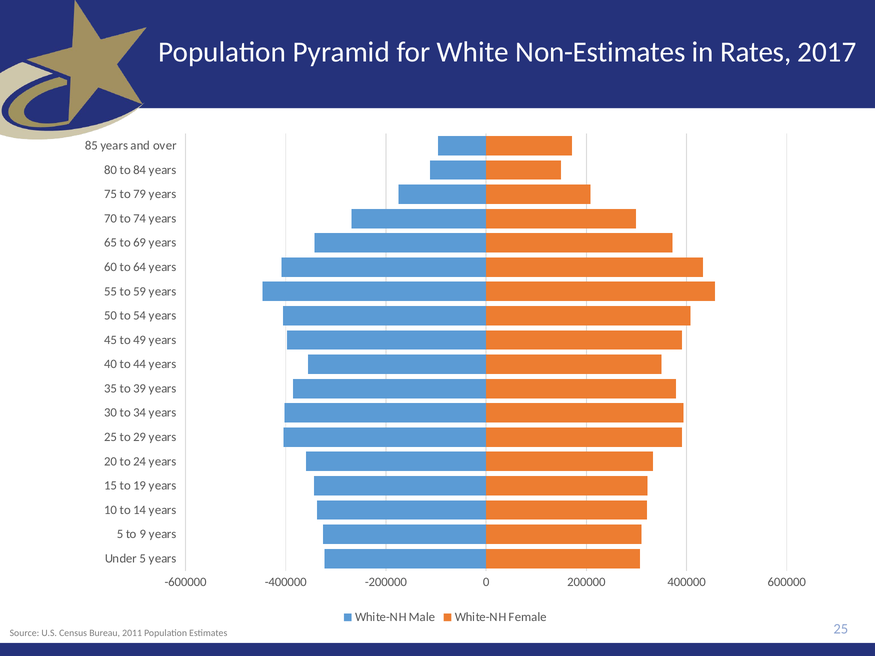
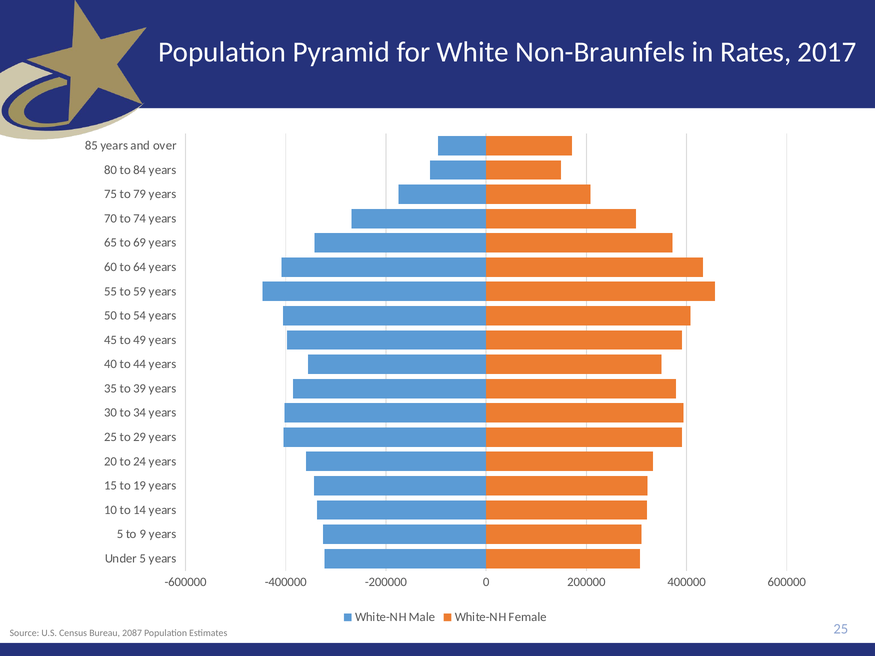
Non-Estimates: Non-Estimates -> Non-Braunfels
2011: 2011 -> 2087
